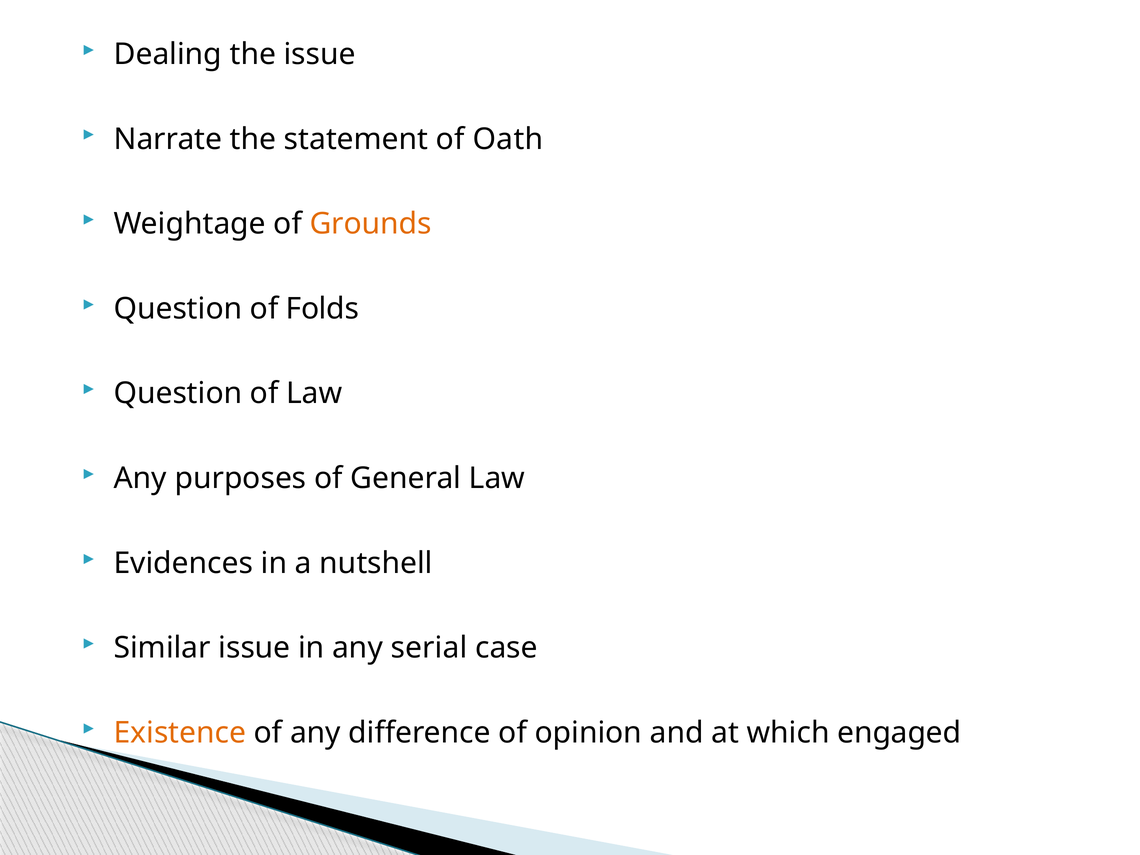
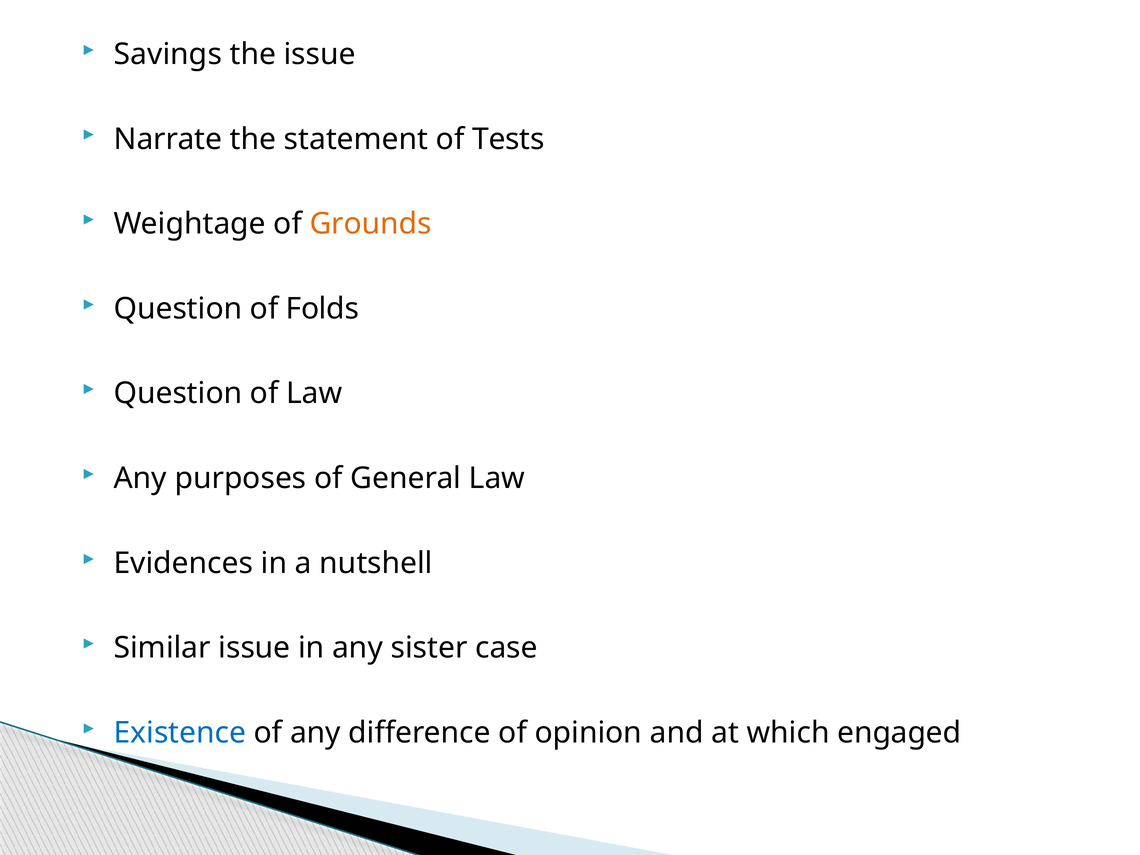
Dealing: Dealing -> Savings
Oath: Oath -> Tests
serial: serial -> sister
Existence colour: orange -> blue
